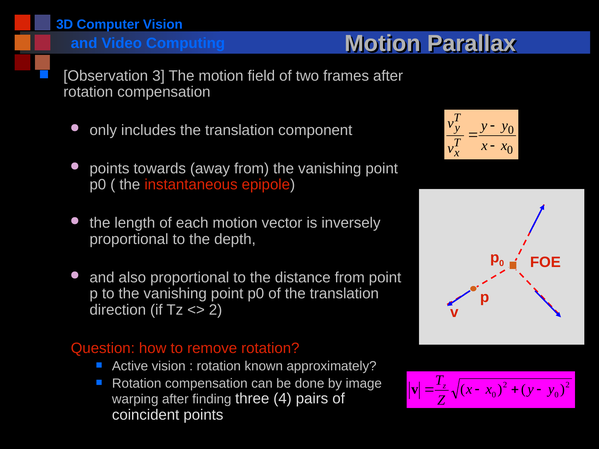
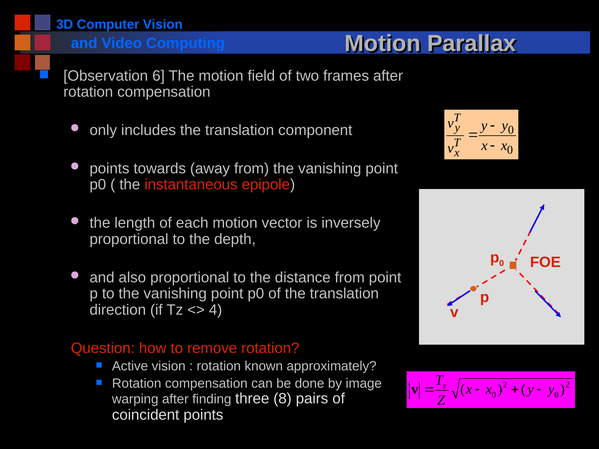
3: 3 -> 6
2 at (216, 310): 2 -> 4
4: 4 -> 8
